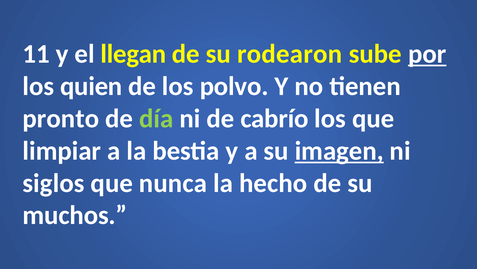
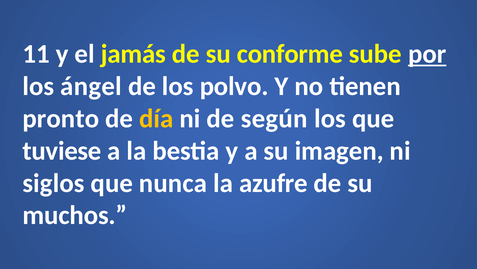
llegan: llegan -> jamás
rodearon: rodearon -> conforme
quien: quien -> ángel
día colour: light green -> yellow
cabrío: cabrío -> según
limpiar: limpiar -> tuviese
imagen underline: present -> none
hecho: hecho -> azufre
